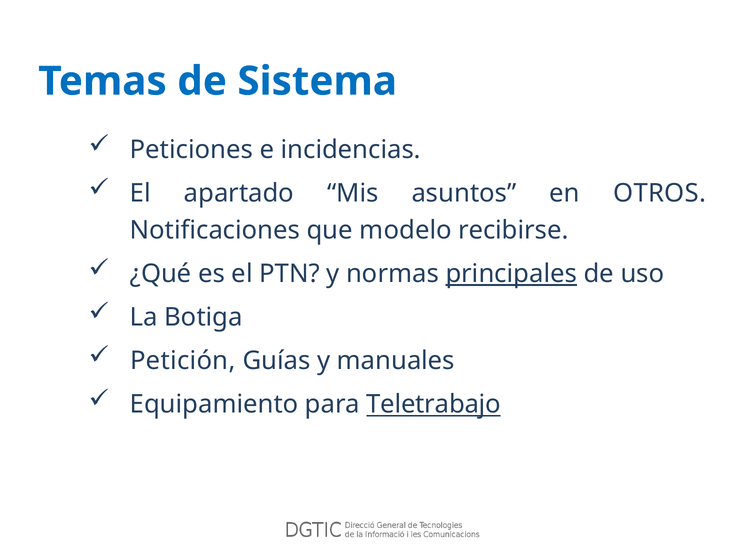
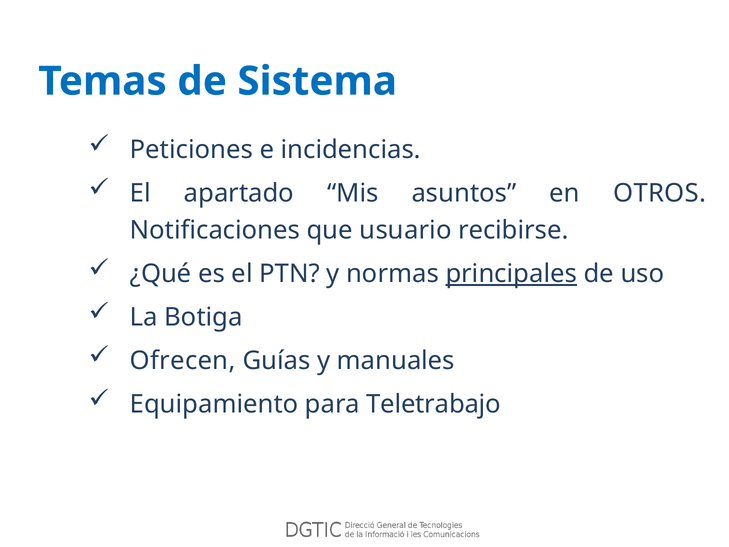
modelo: modelo -> usuario
Petición: Petición -> Ofrecen
Teletrabajo underline: present -> none
